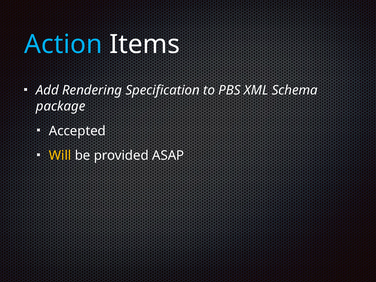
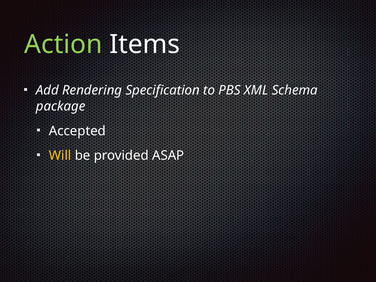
Action colour: light blue -> light green
